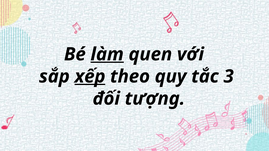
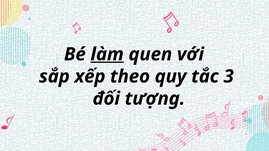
xếp underline: present -> none
